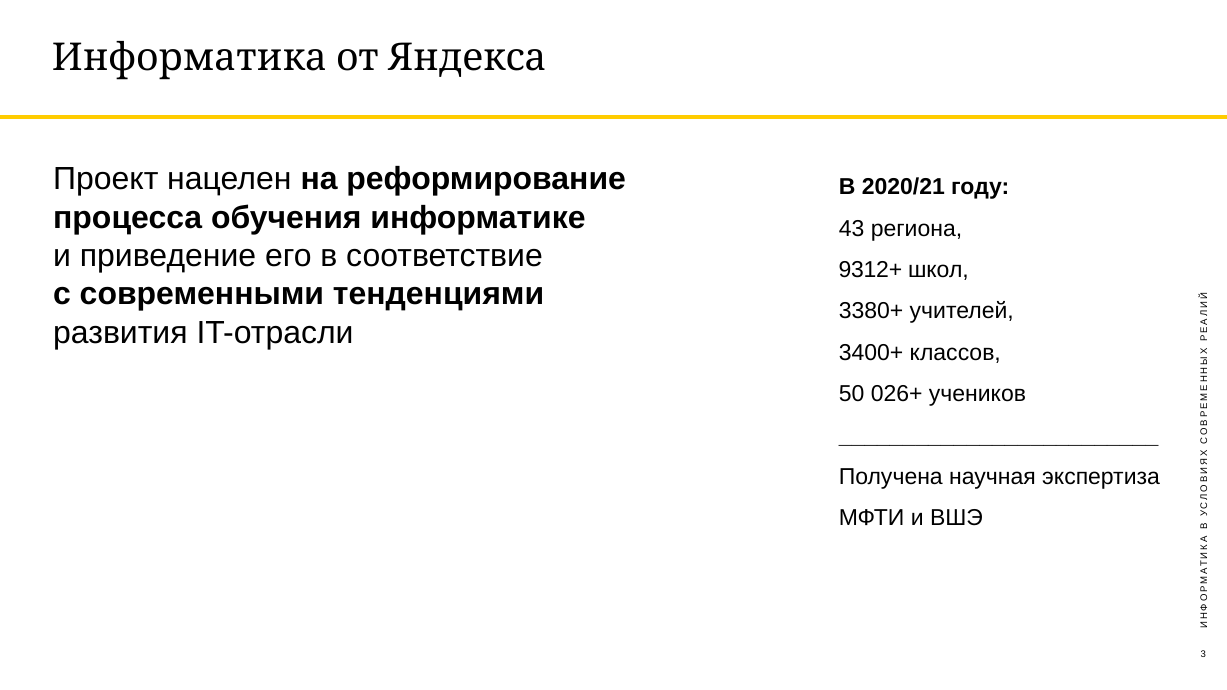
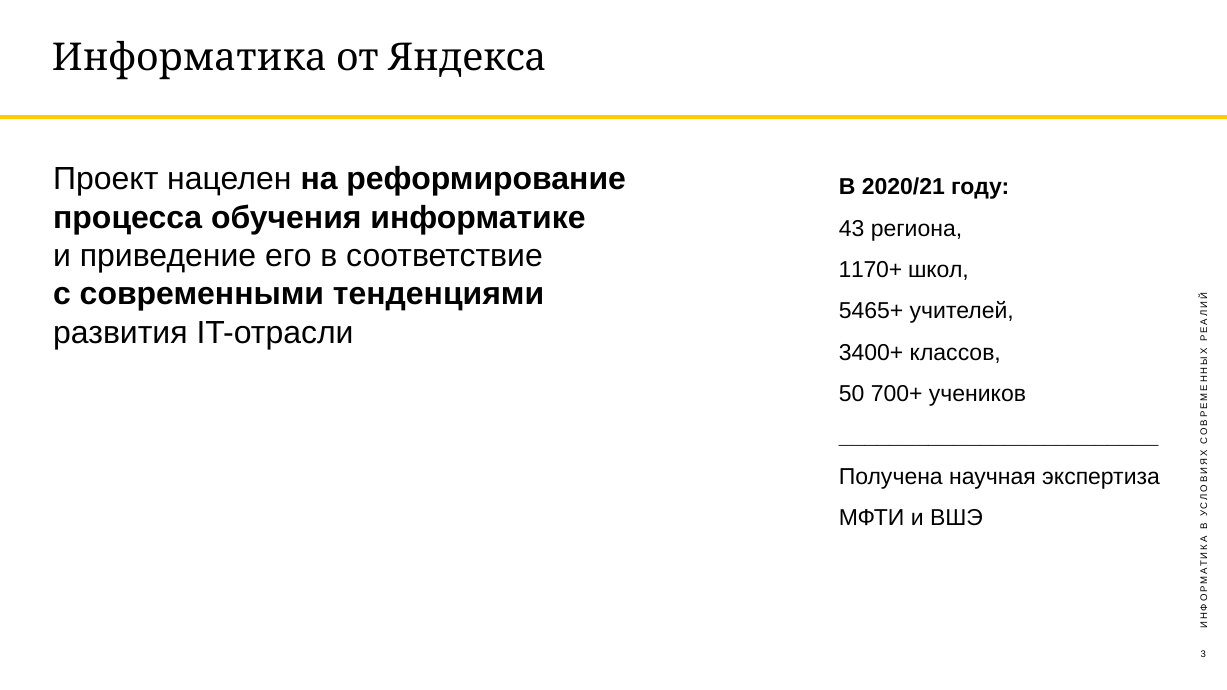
9312+: 9312+ -> 1170+
3380+: 3380+ -> 5465+
026+: 026+ -> 700+
